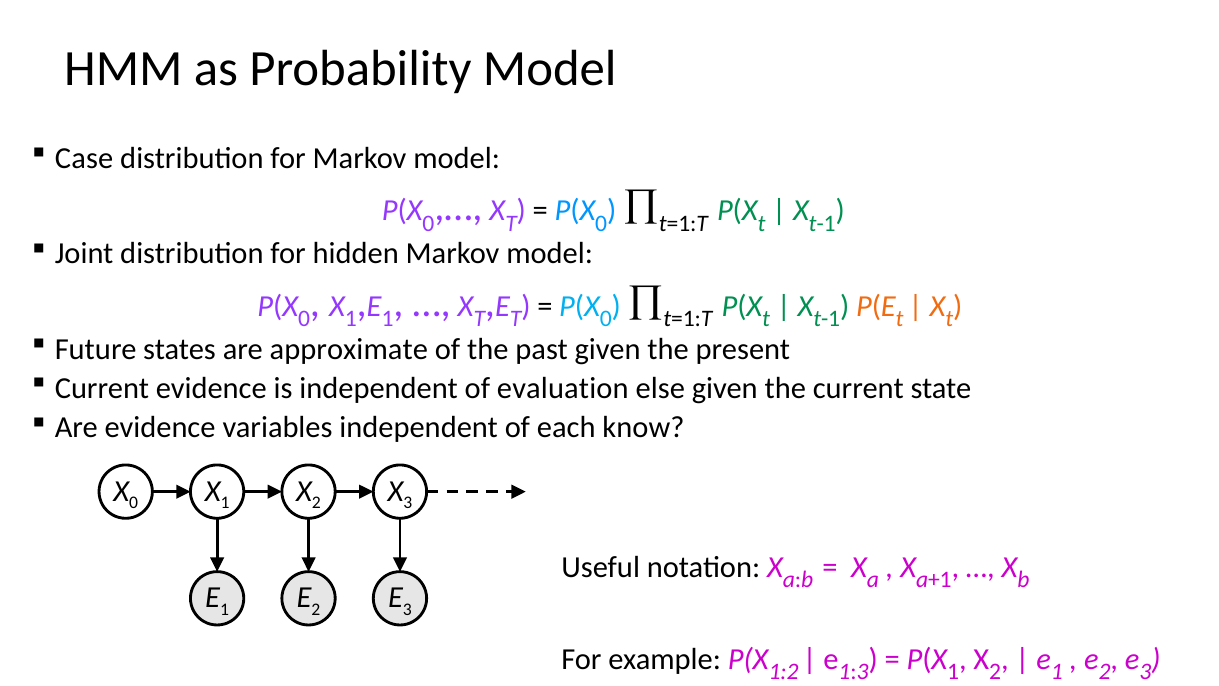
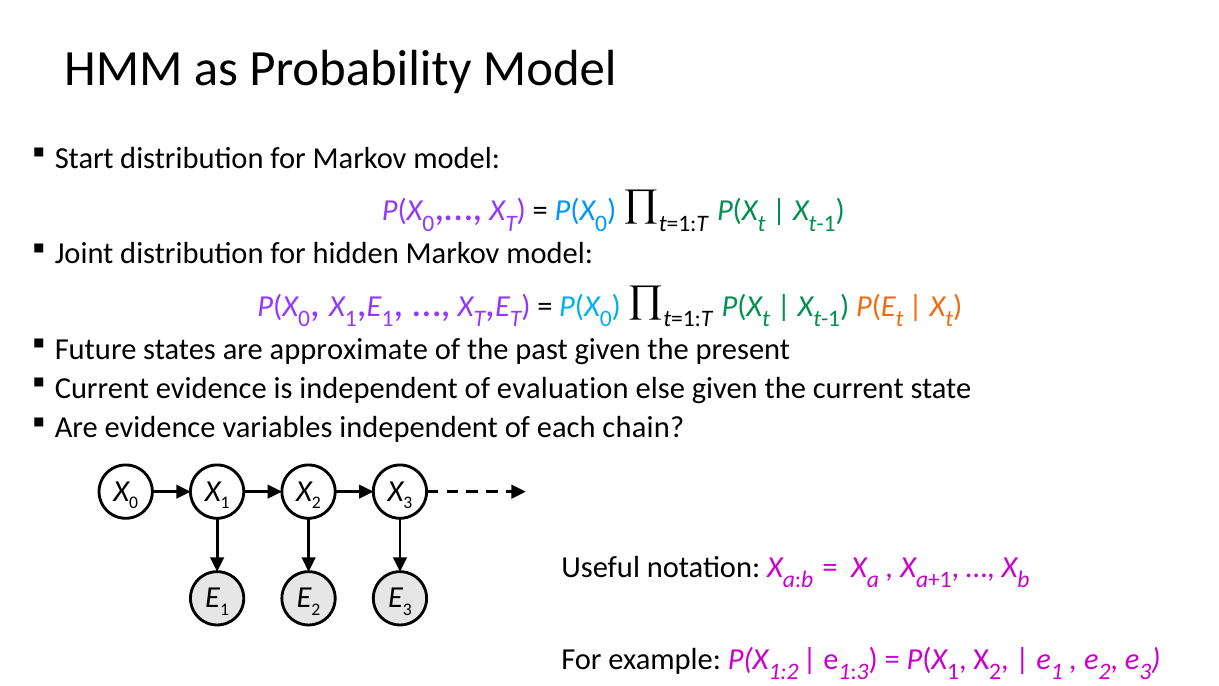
Case: Case -> Start
know: know -> chain
